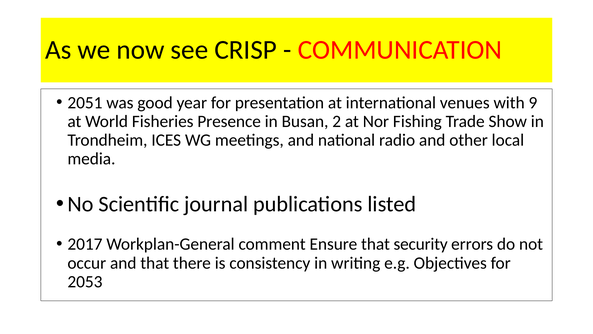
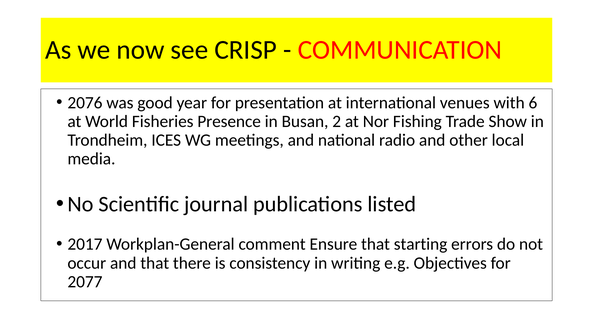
2051: 2051 -> 2076
9: 9 -> 6
security: security -> starting
2053: 2053 -> 2077
